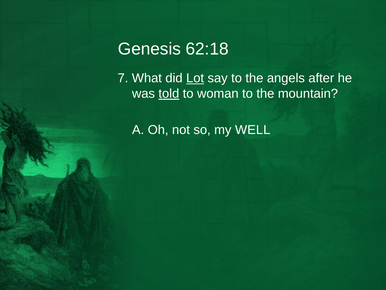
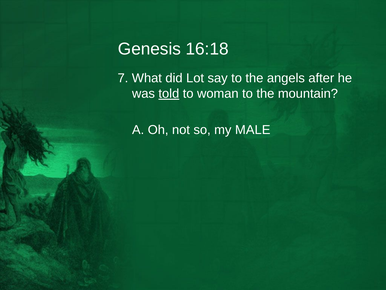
62:18: 62:18 -> 16:18
Lot underline: present -> none
WELL: WELL -> MALE
